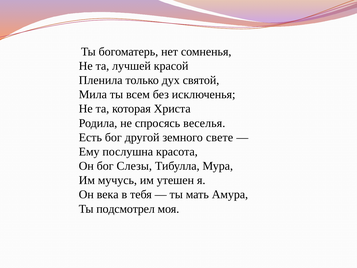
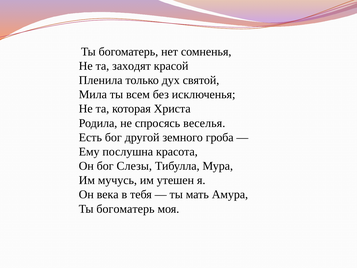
лучшей: лучшей -> заходят
свете: свете -> гроба
подсмотрел at (126, 209): подсмотрел -> богоматерь
